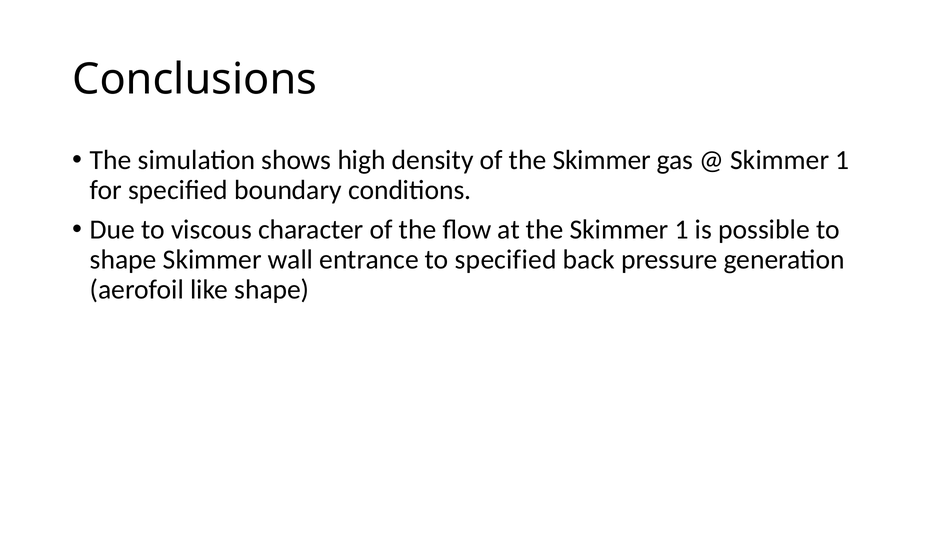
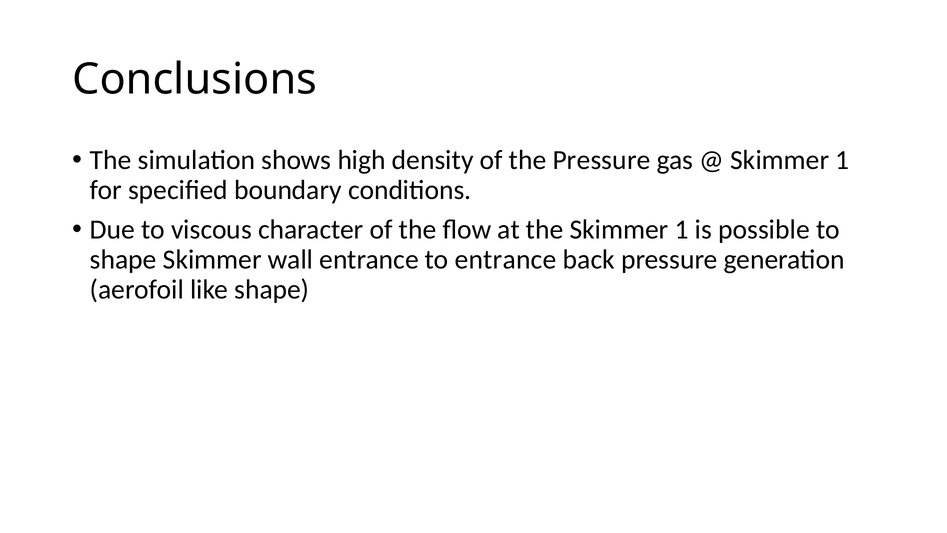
of the Skimmer: Skimmer -> Pressure
to specified: specified -> entrance
